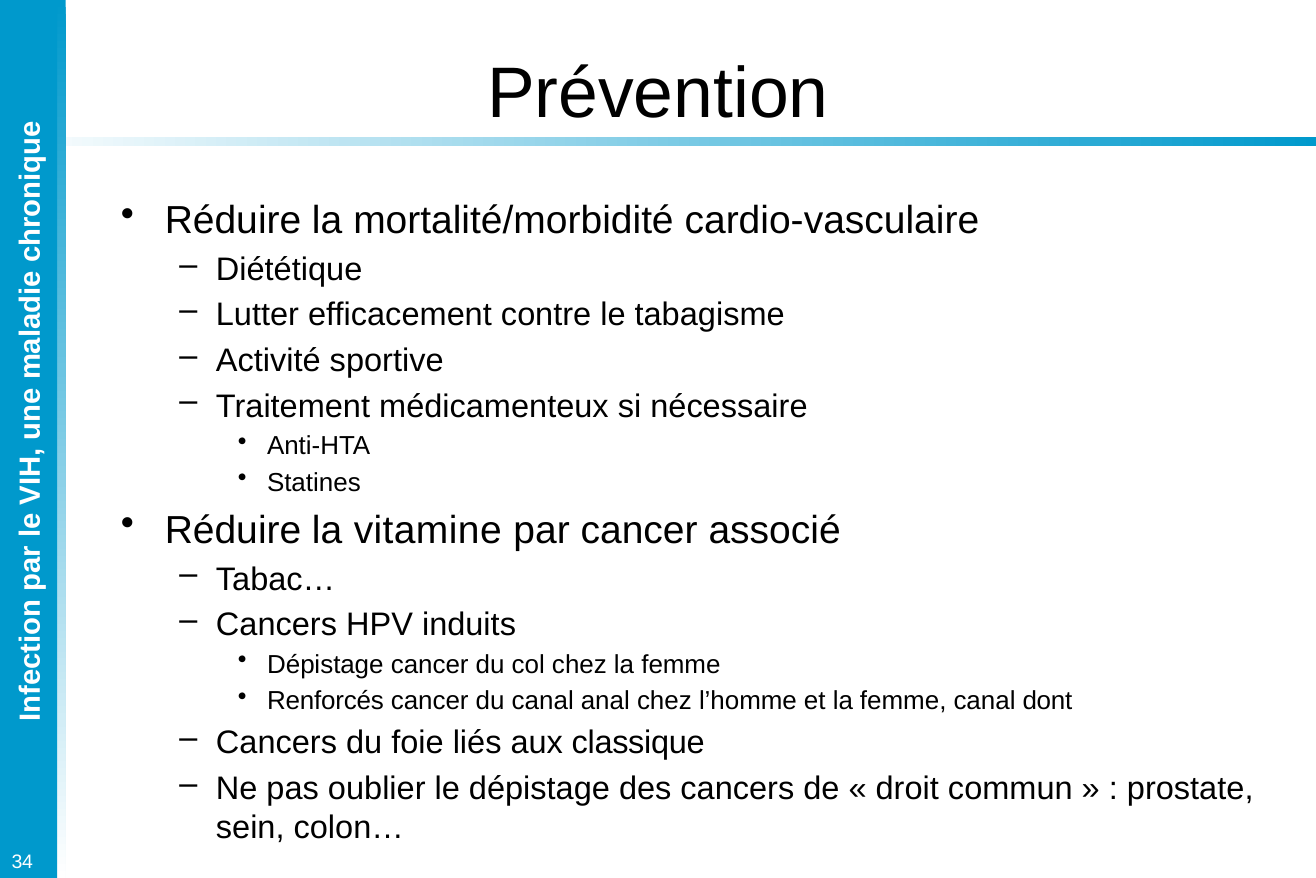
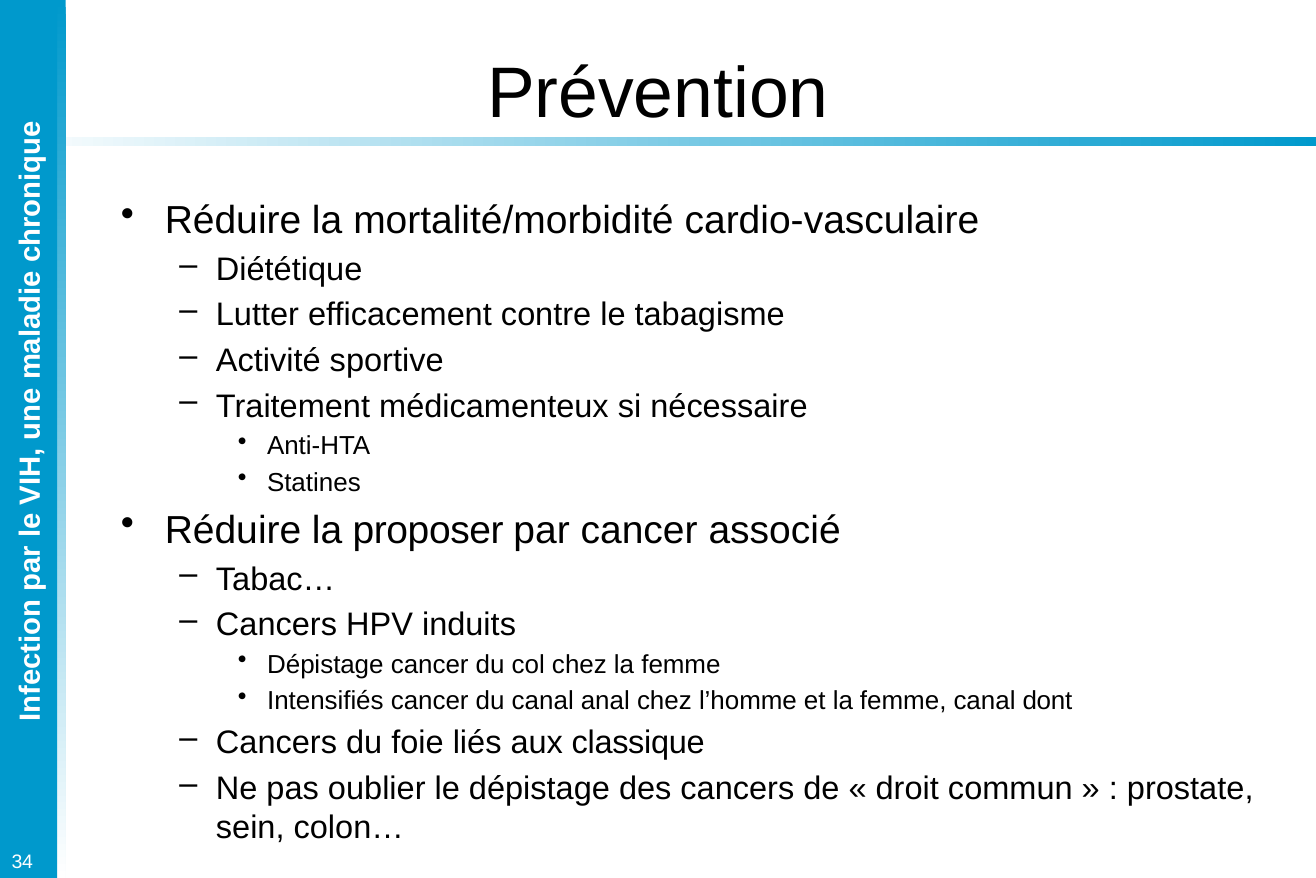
vitamine: vitamine -> proposer
Renforcés: Renforcés -> Intensifiés
